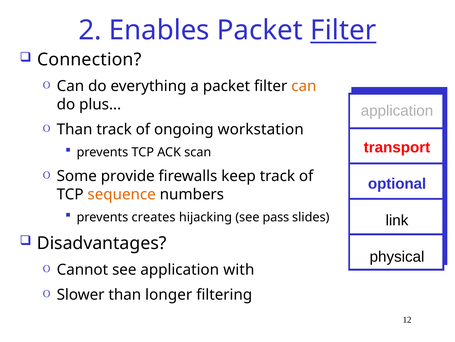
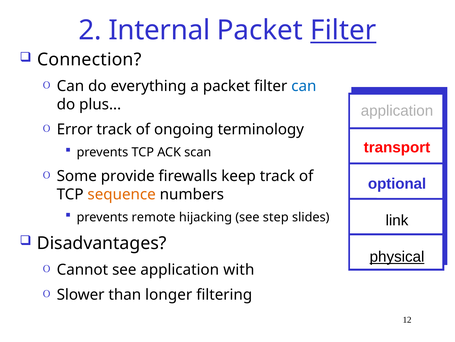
Enables: Enables -> Internal
can at (304, 86) colour: orange -> blue
Than at (75, 129): Than -> Error
workstation: workstation -> terminology
creates: creates -> remote
pass: pass -> step
physical underline: none -> present
